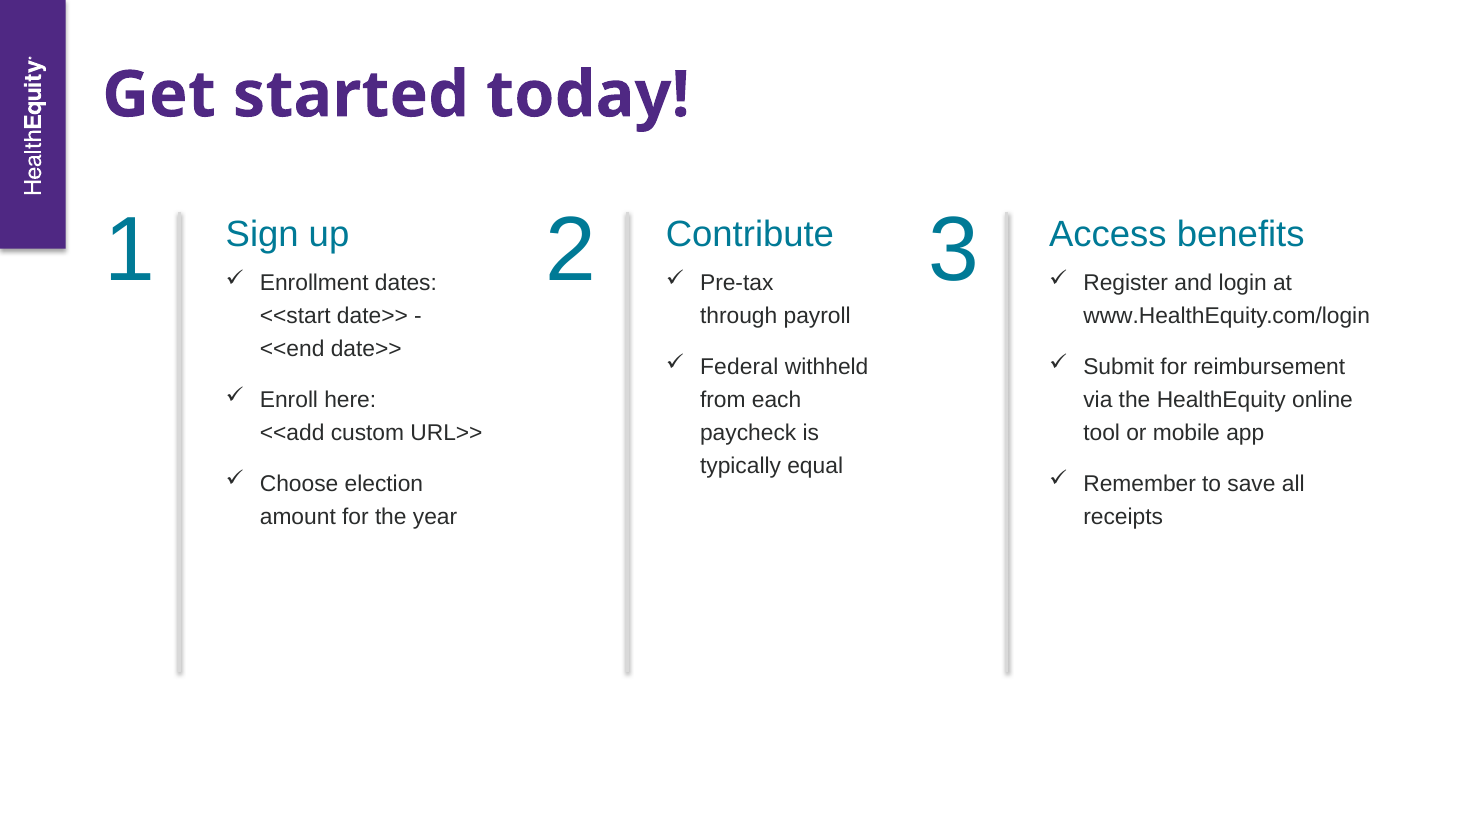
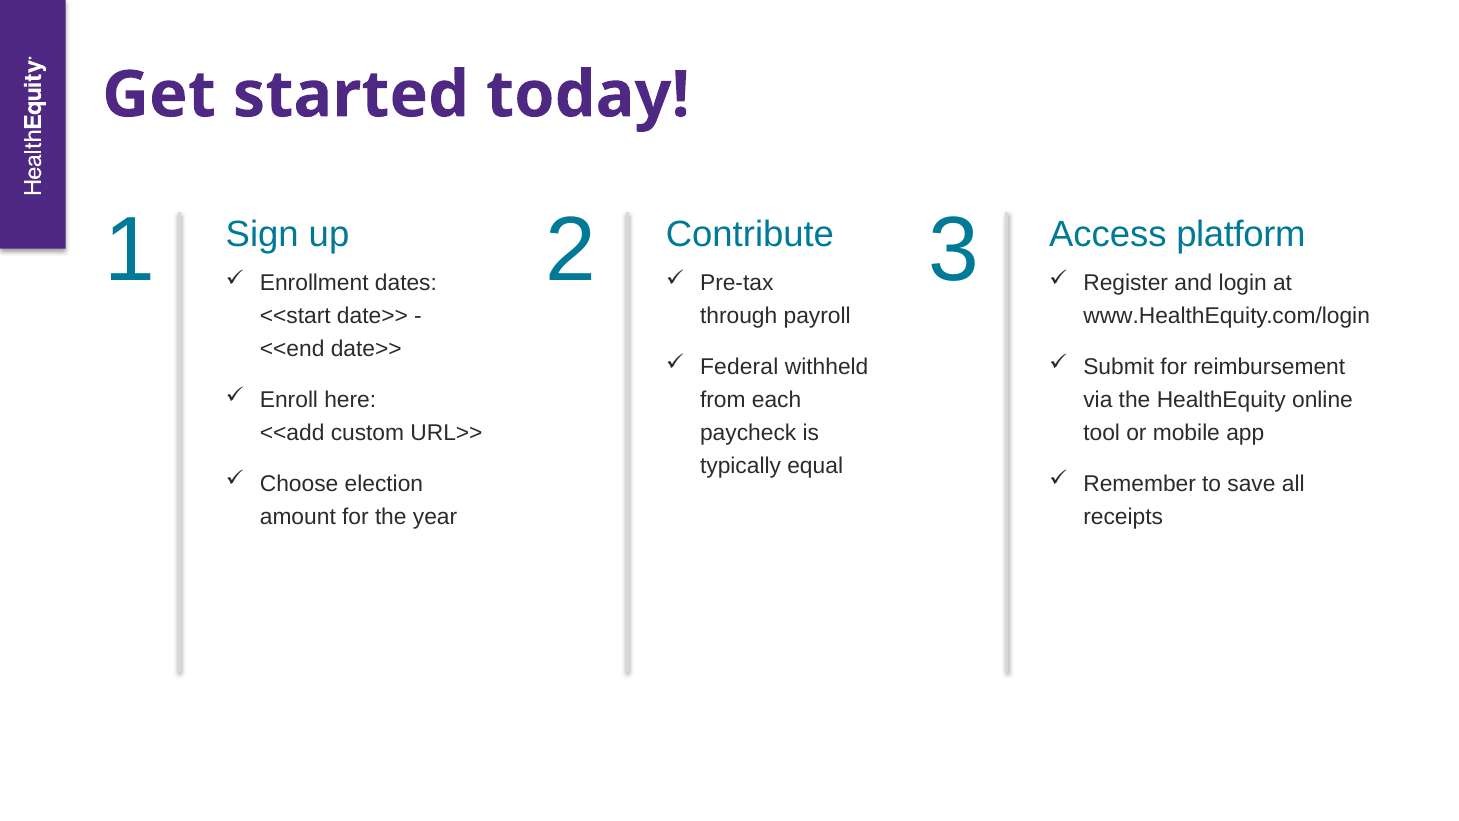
benefits: benefits -> platform
